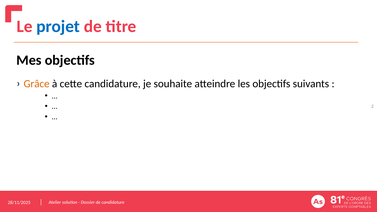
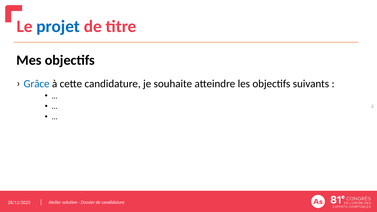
Grâce colour: orange -> blue
